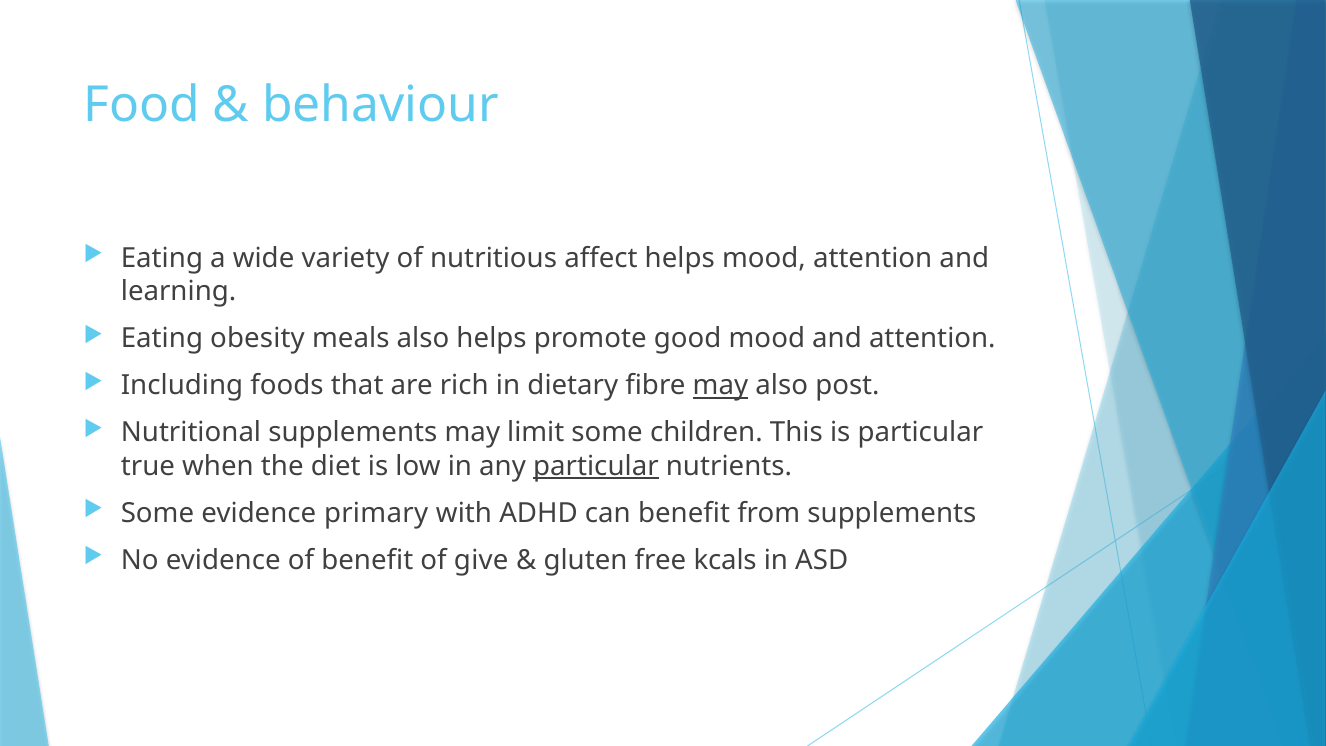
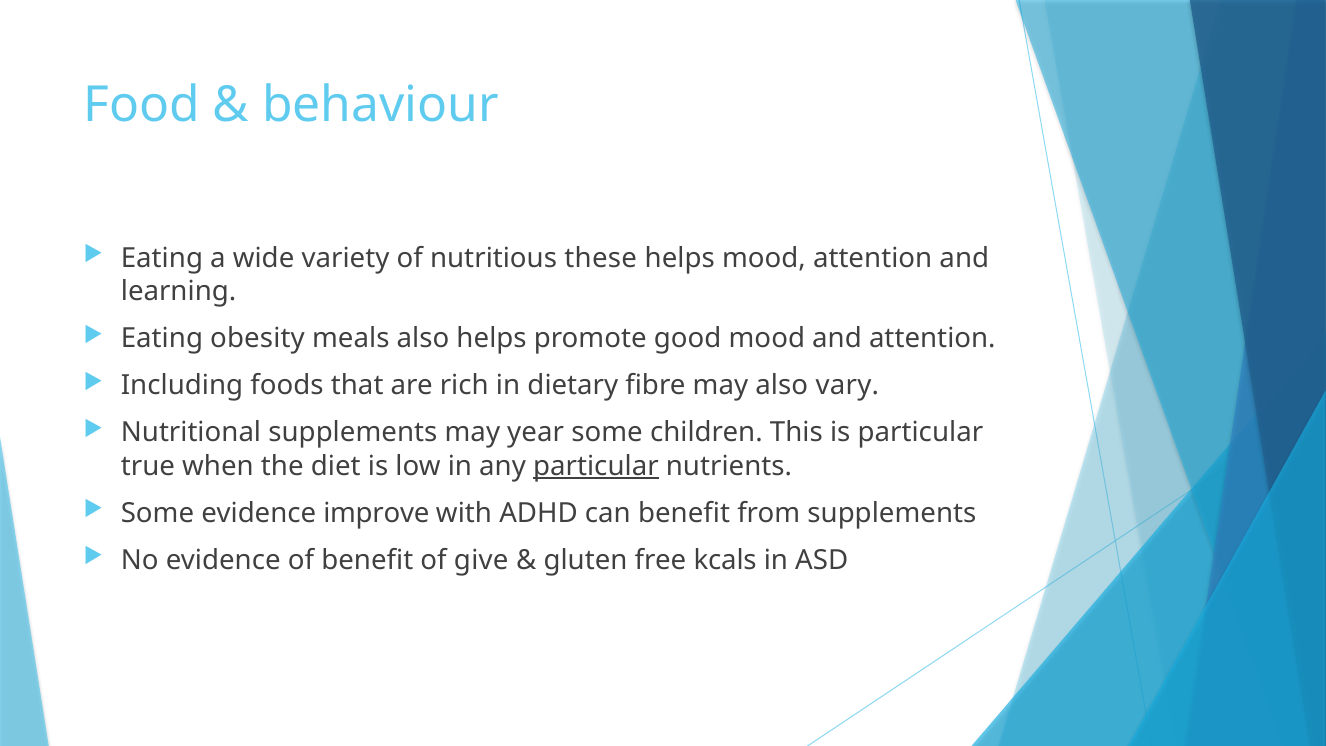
affect: affect -> these
may at (720, 386) underline: present -> none
post: post -> vary
limit: limit -> year
primary: primary -> improve
